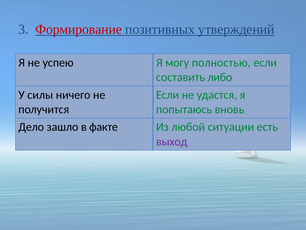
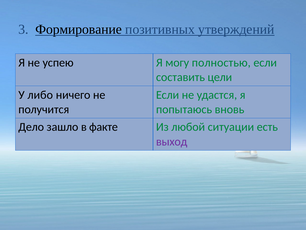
Формирование colour: red -> black
либо: либо -> цели
силы: силы -> либо
